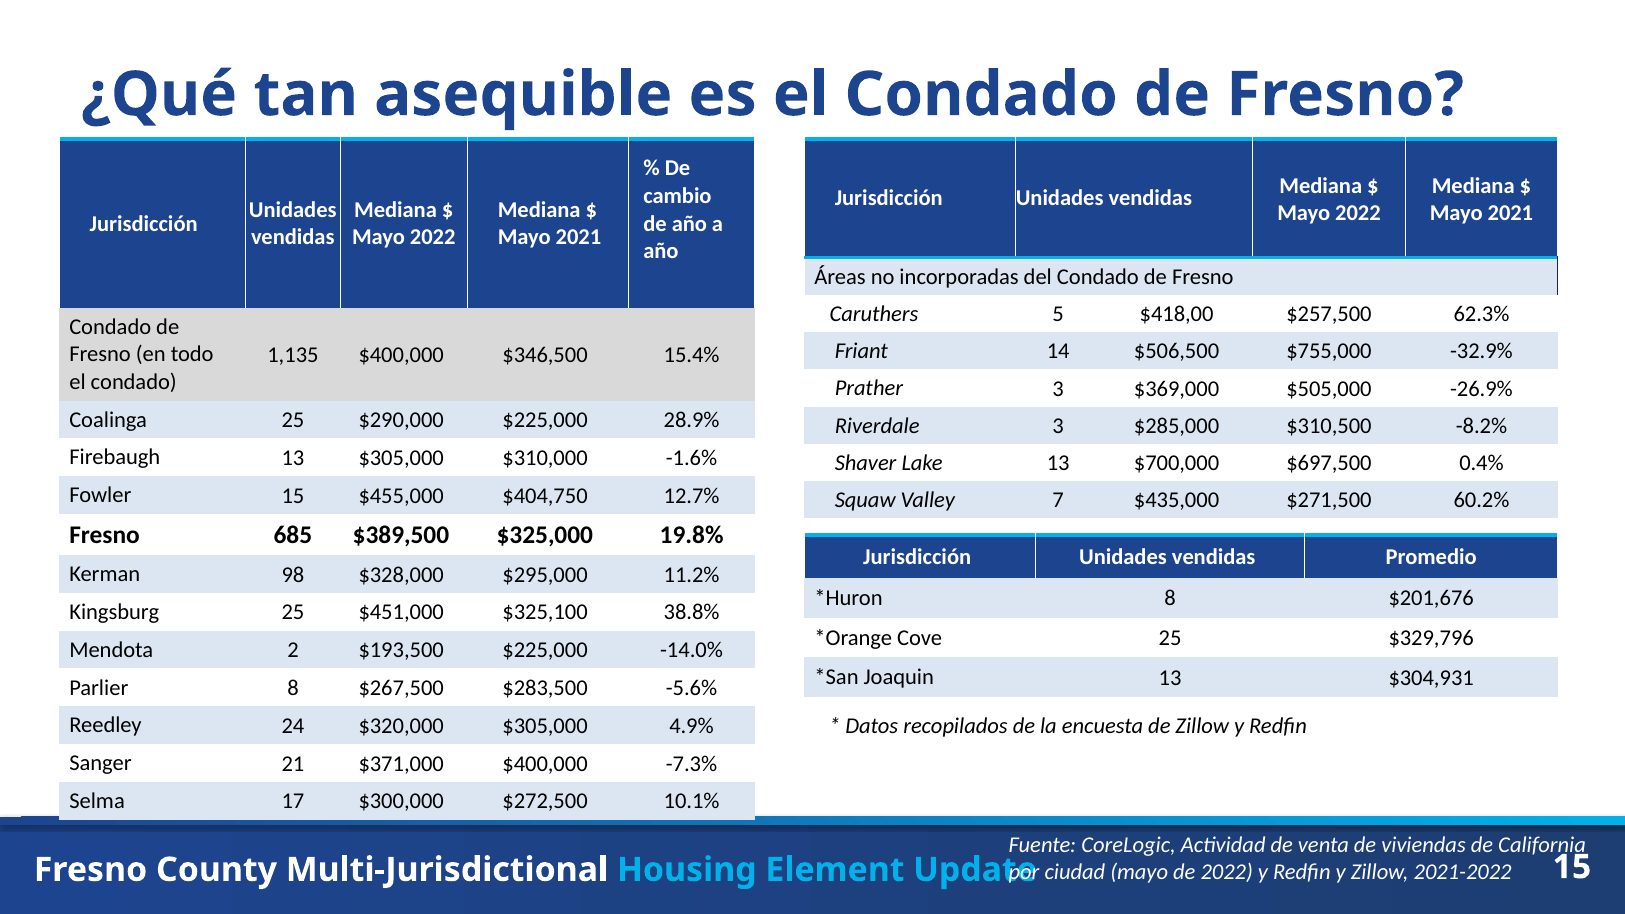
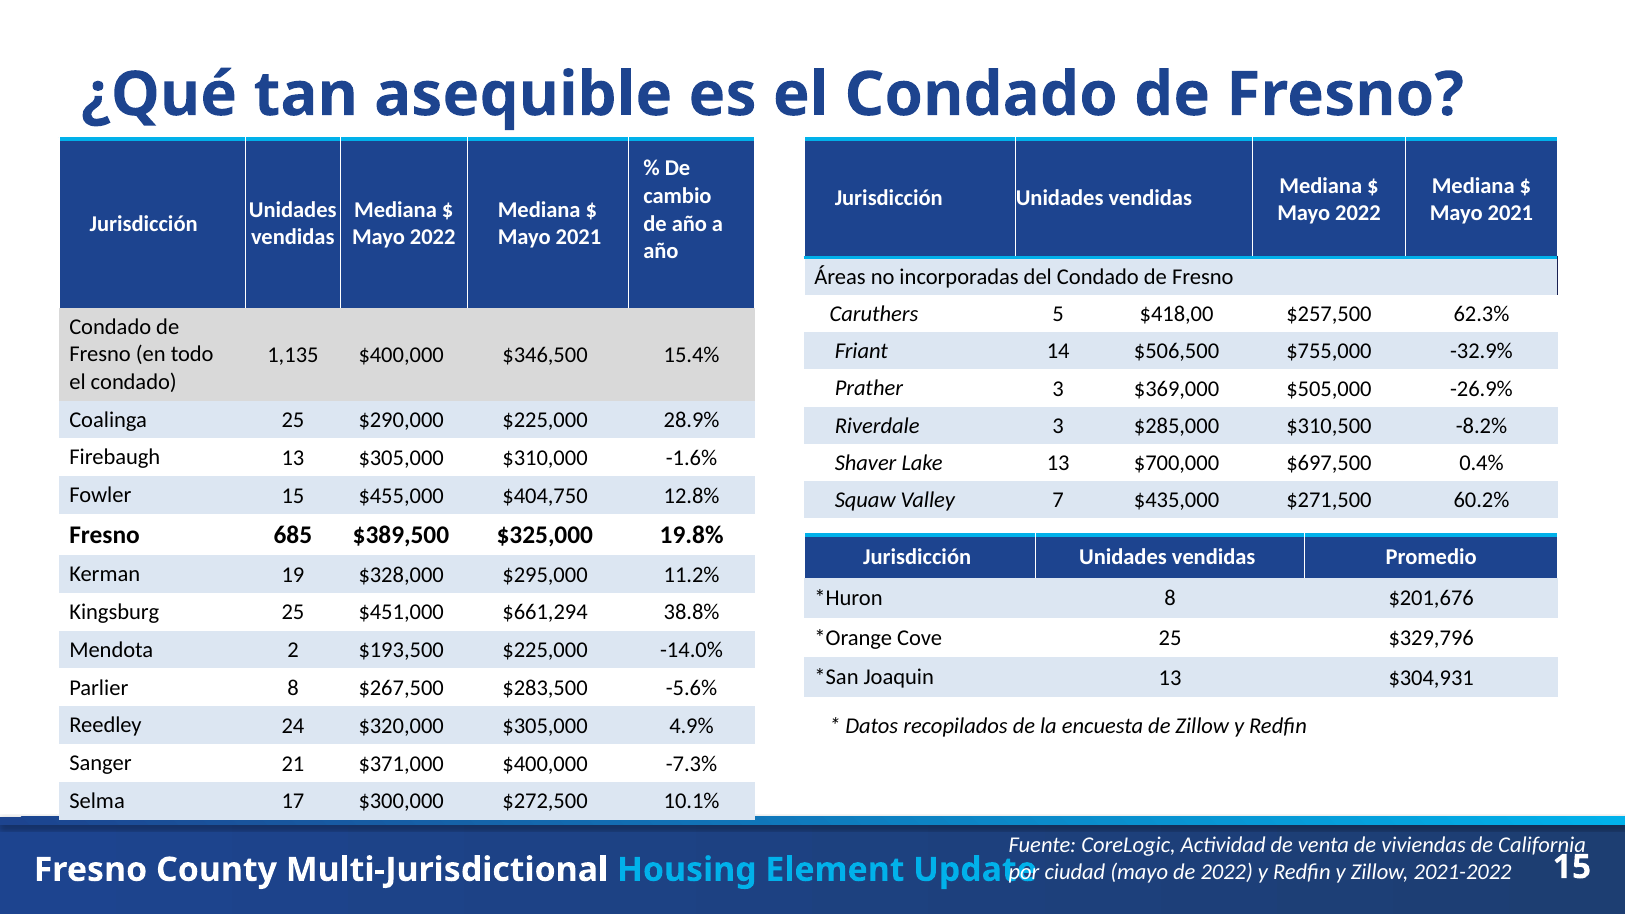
12.7%: 12.7% -> 12.8%
98: 98 -> 19
$325,100: $325,100 -> $661,294
